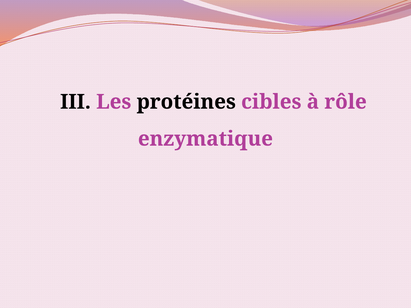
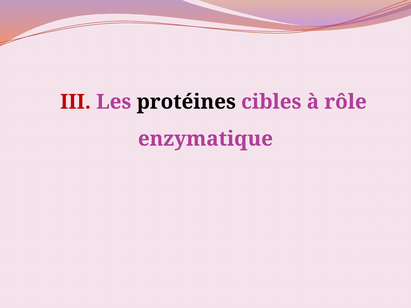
III colour: black -> red
